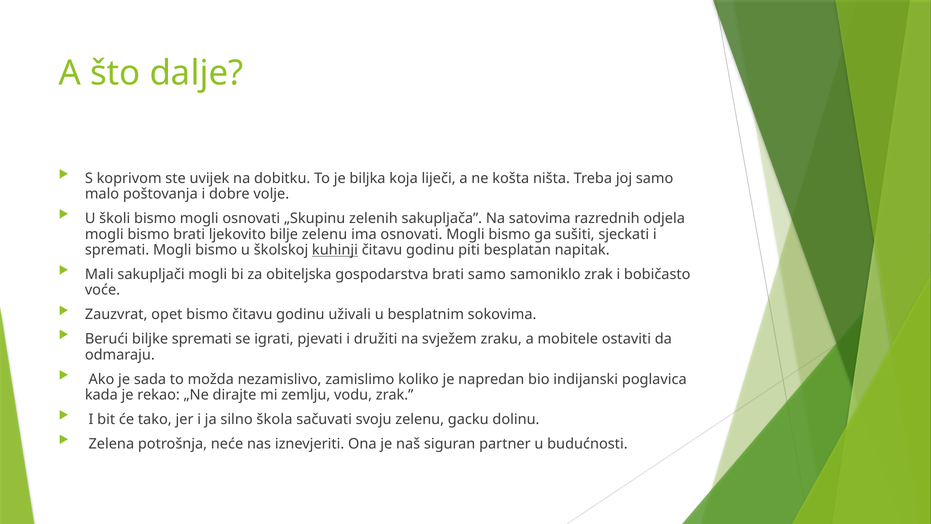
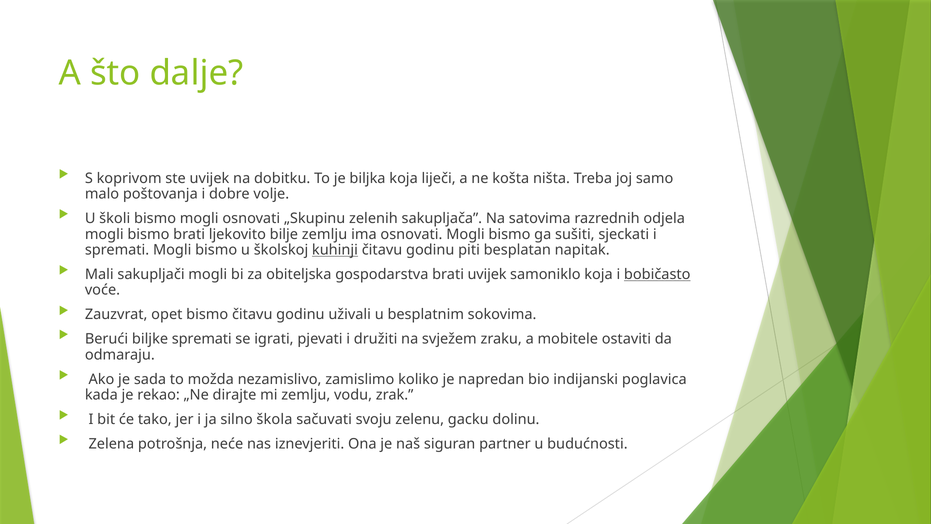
bilje zelenu: zelenu -> zemlju
brati samo: samo -> uvijek
samoniklo zrak: zrak -> koja
bobičasto underline: none -> present
